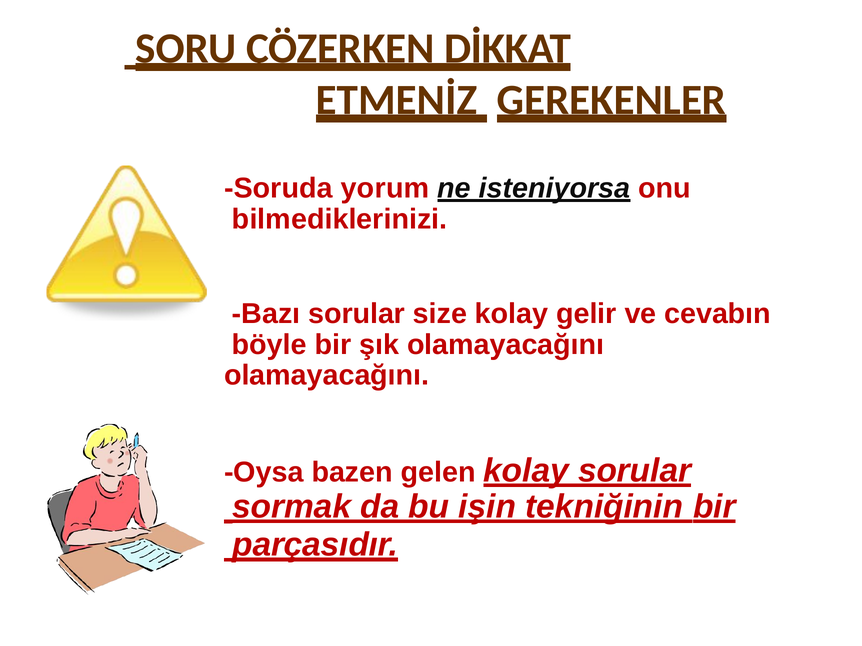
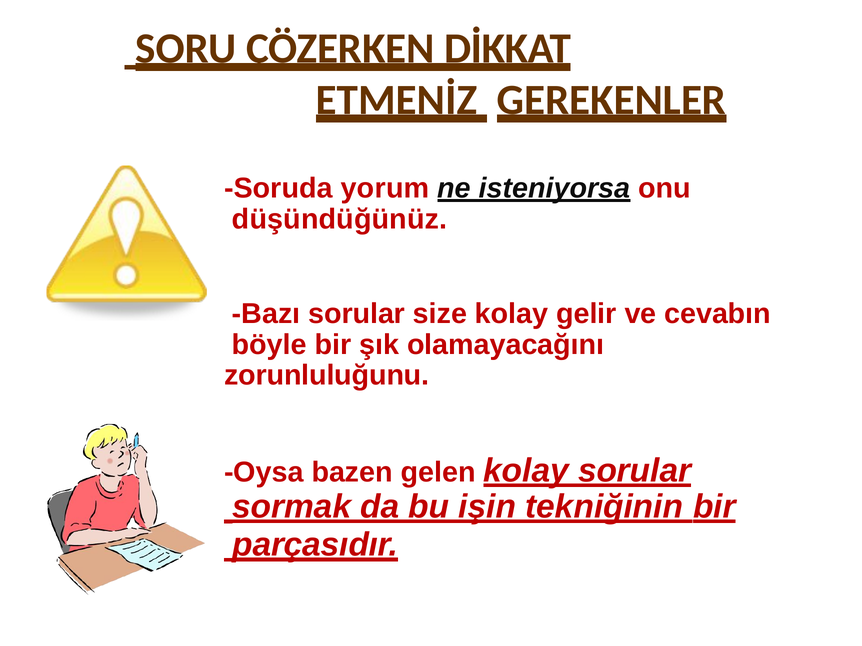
bilmediklerinizi: bilmediklerinizi -> düşündüğünüz
olamayacağını at (327, 376): olamayacağını -> zorunluluğunu
